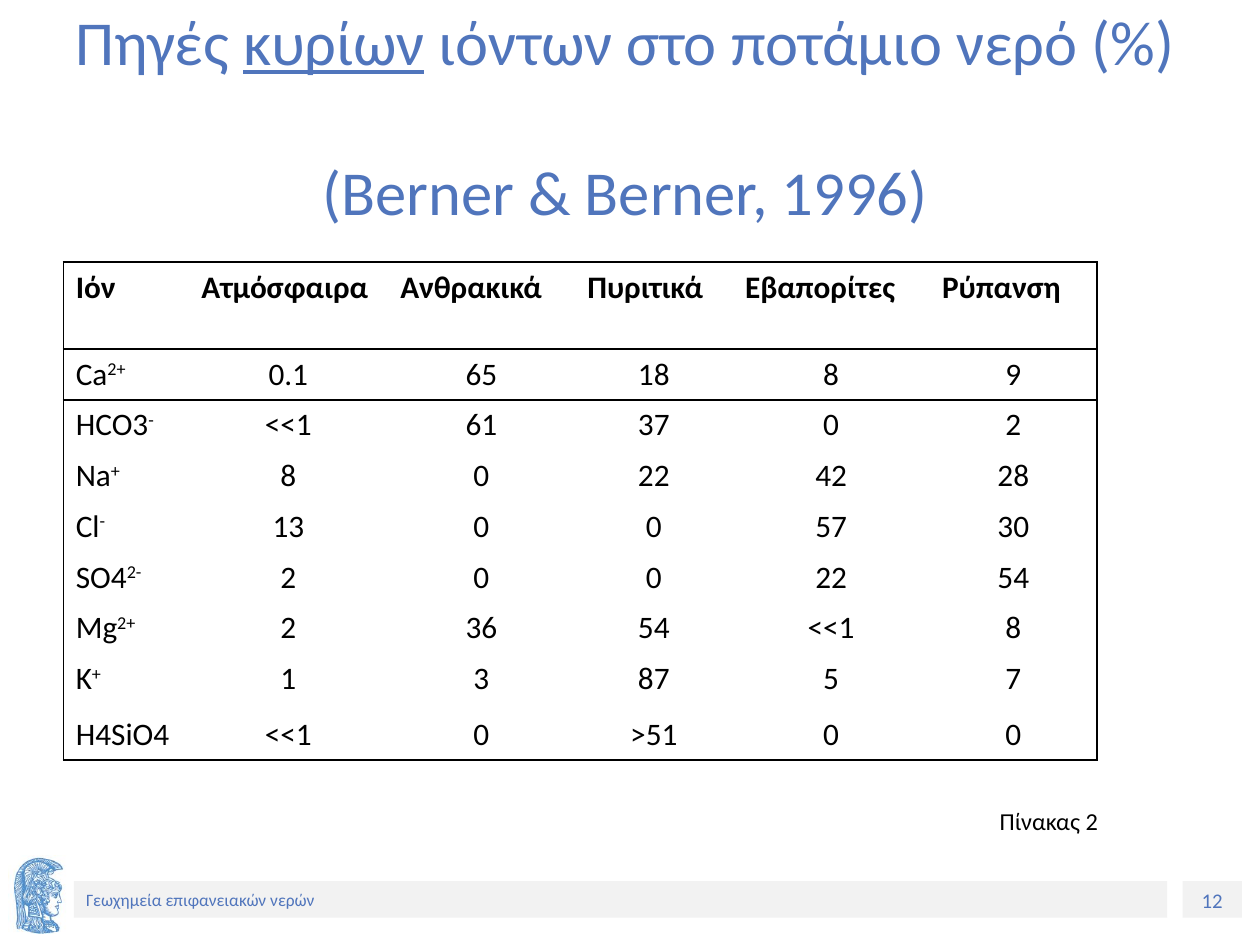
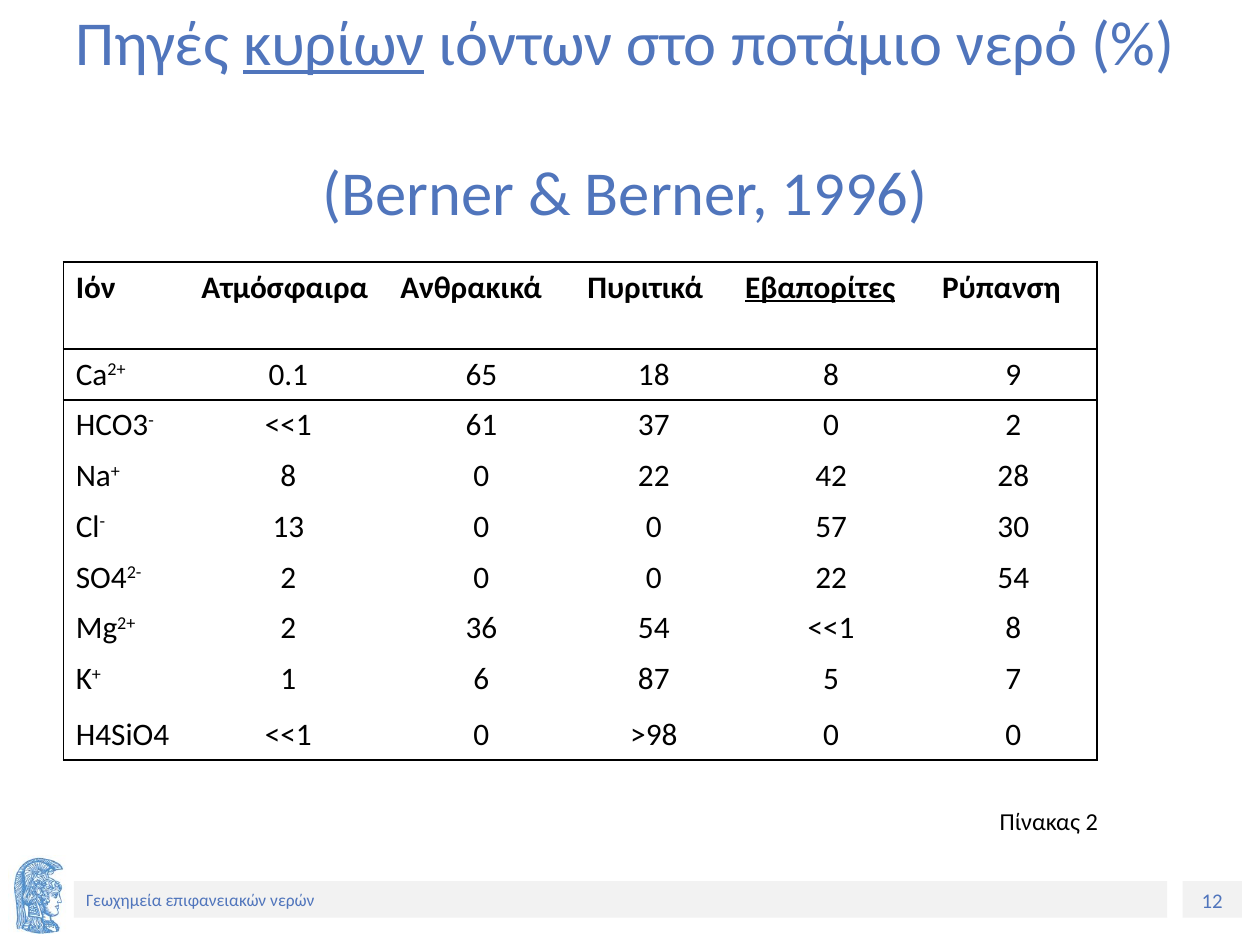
Εβαπορίτες underline: none -> present
3: 3 -> 6
>51: >51 -> >98
